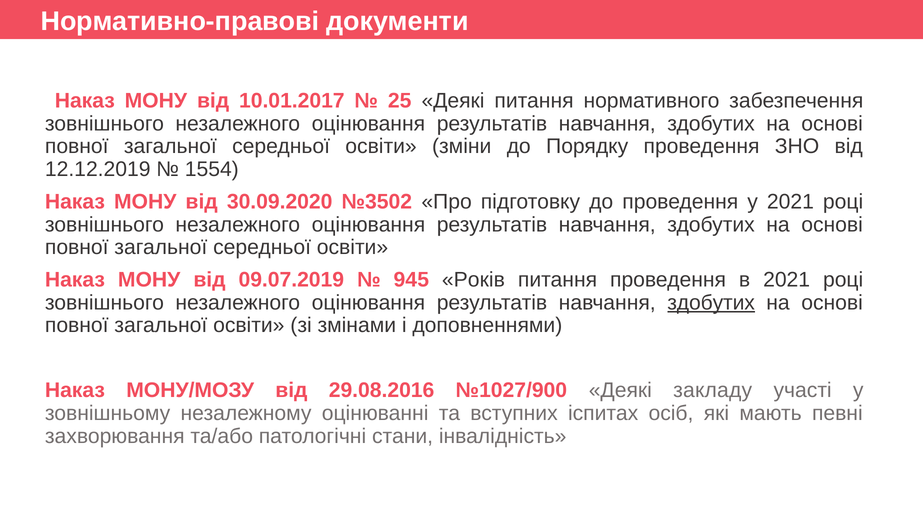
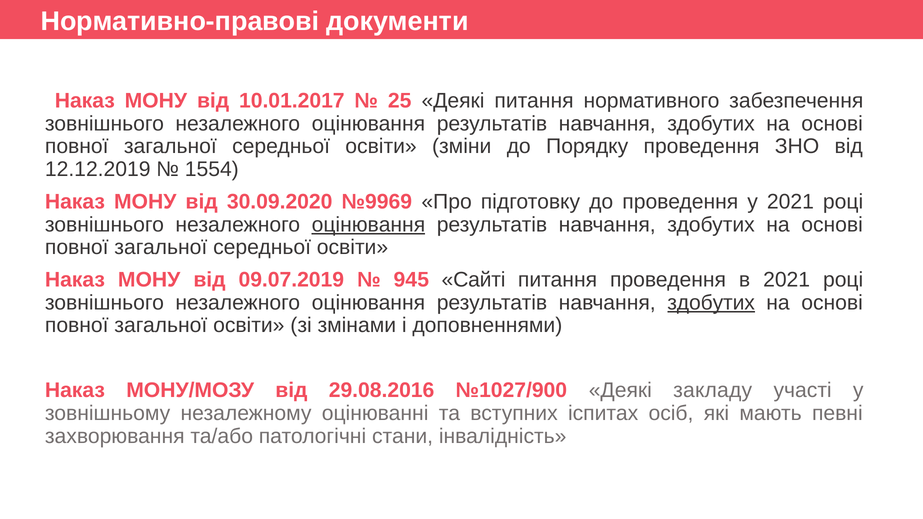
№3502: №3502 -> №9969
оцінювання at (368, 225) underline: none -> present
Років: Років -> Сайті
